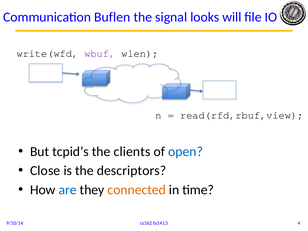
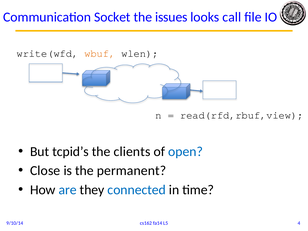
Buflen: Buflen -> Socket
signal: signal -> issues
will: will -> call
wbuf colour: purple -> orange
descriptors: descriptors -> permanent
connected colour: orange -> blue
